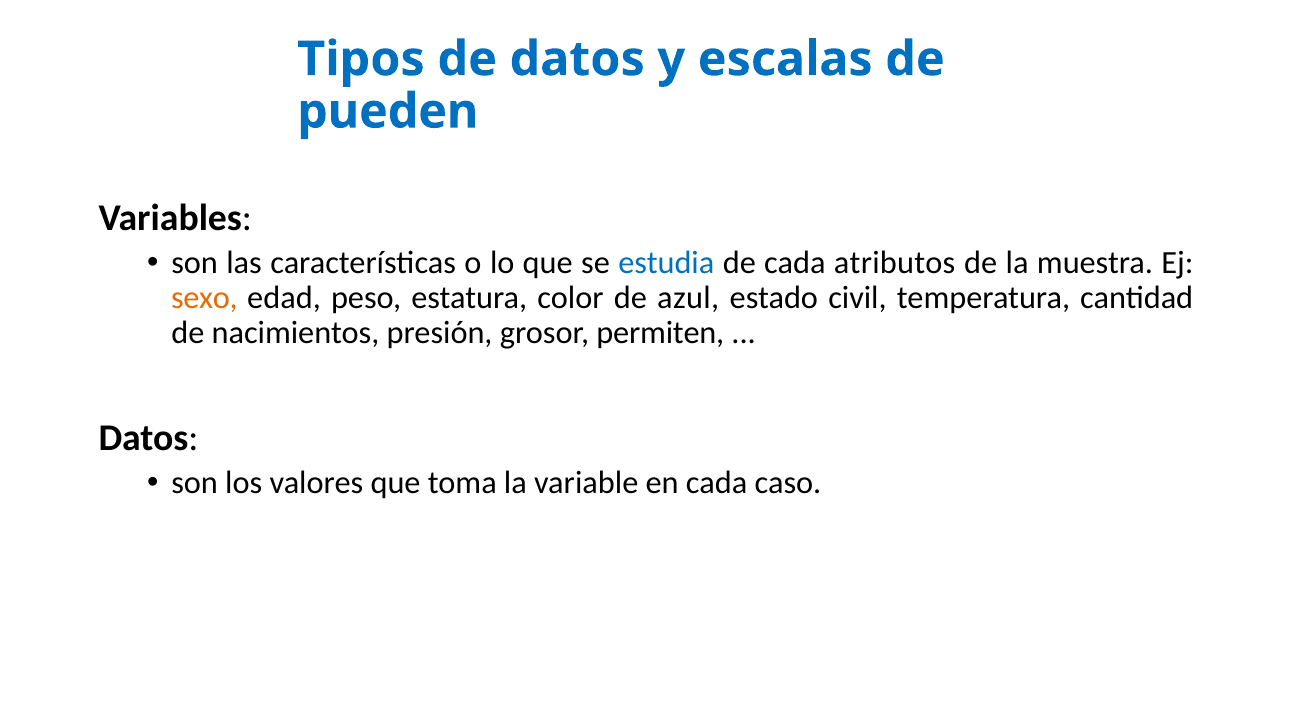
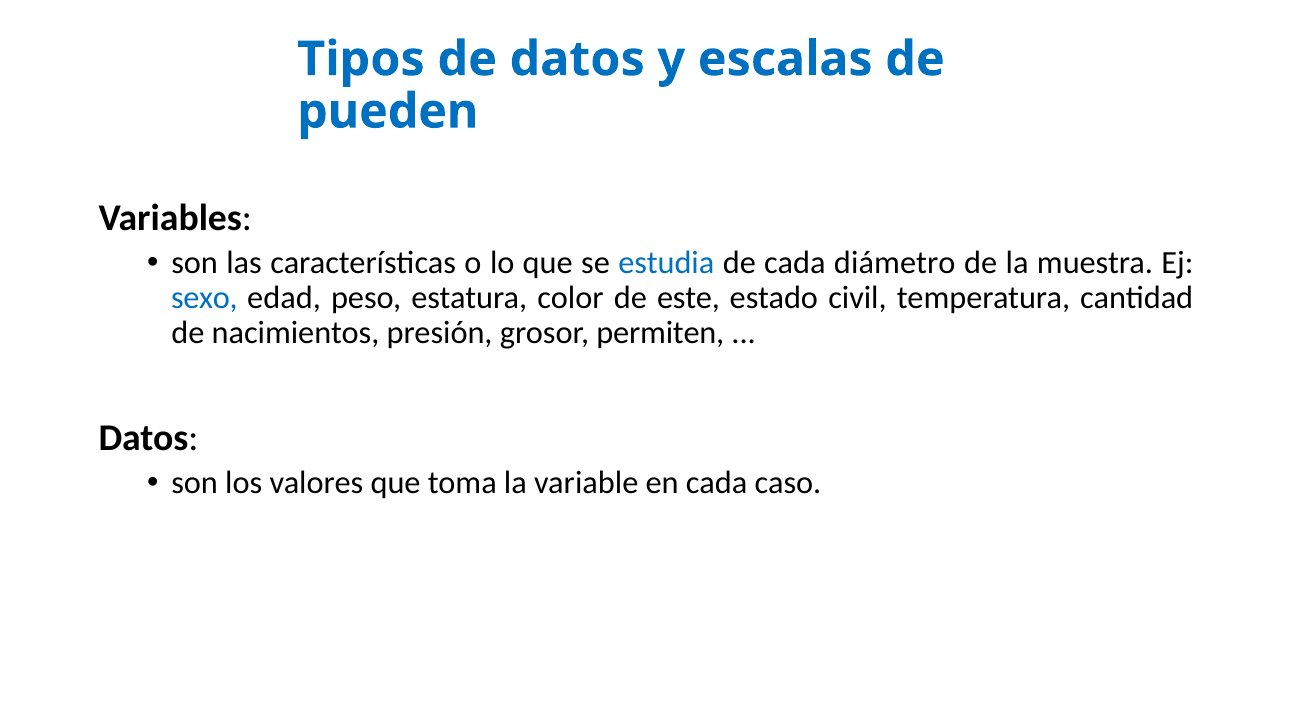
atributos: atributos -> diámetro
sexo colour: orange -> blue
azul: azul -> este
